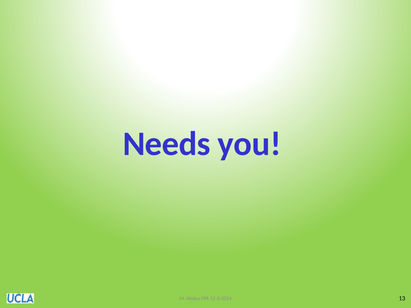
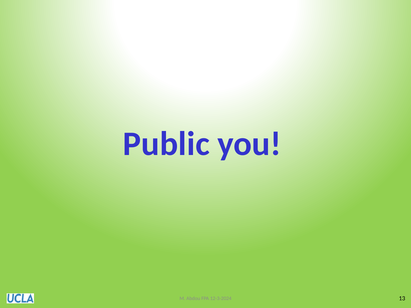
Needs: Needs -> Public
